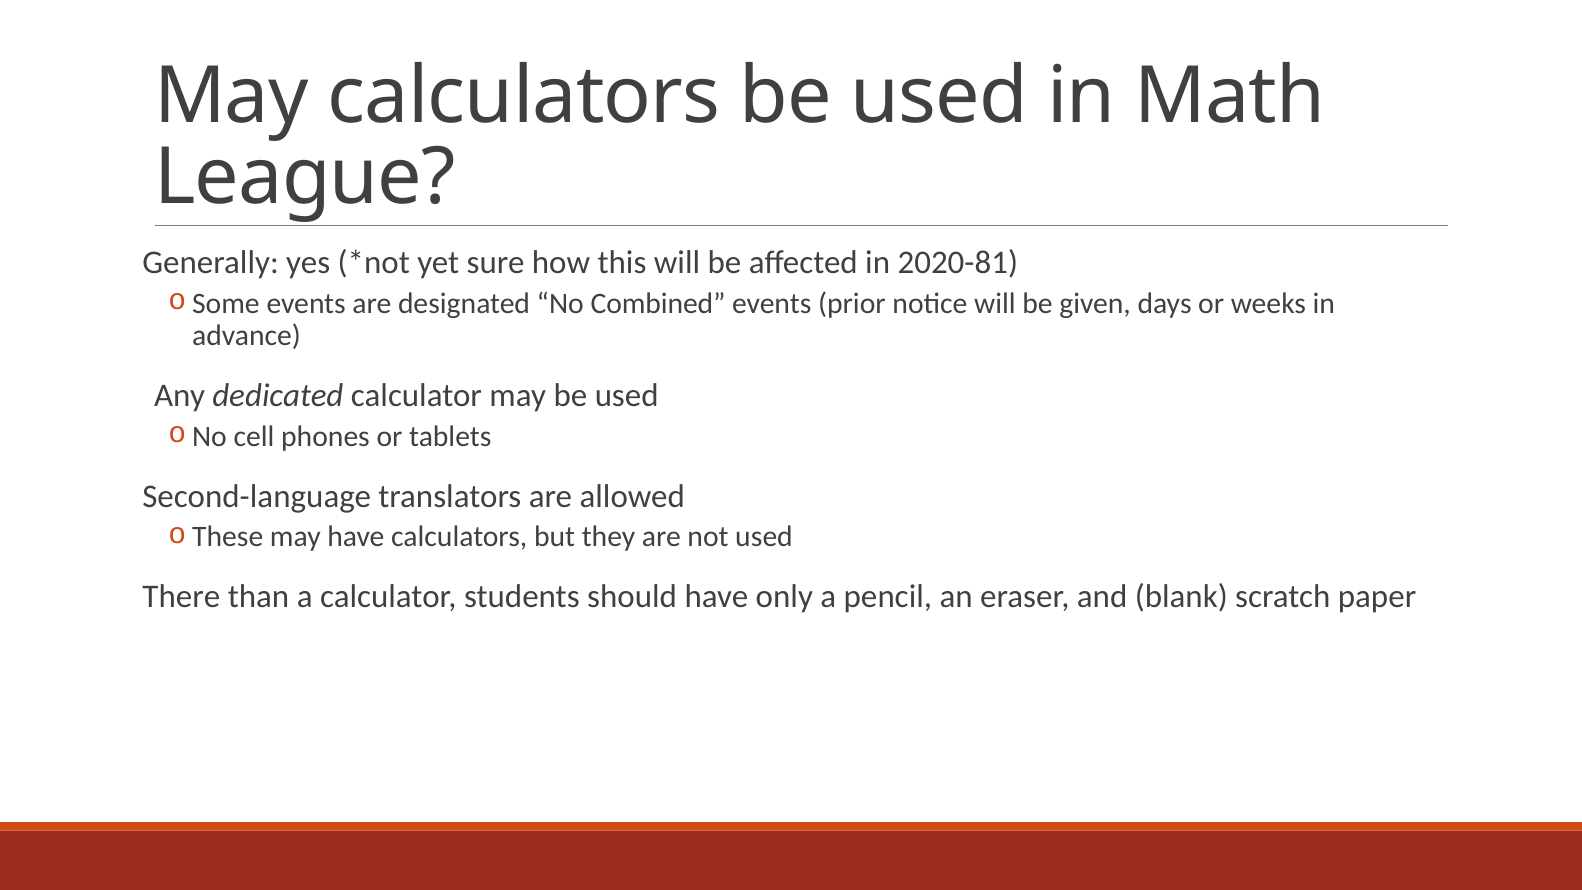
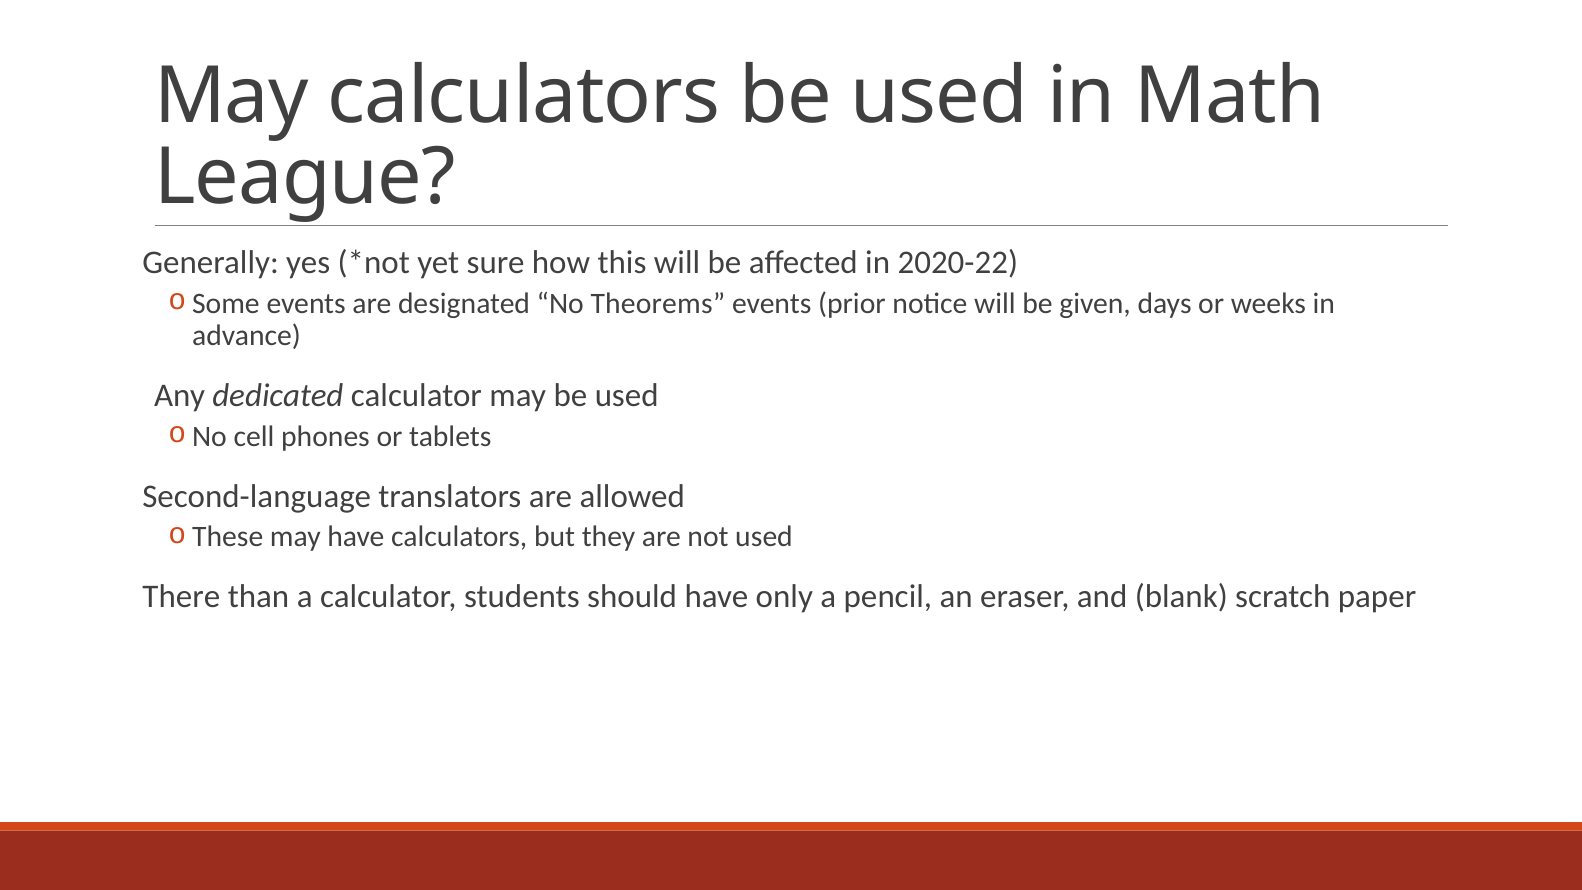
2020-81: 2020-81 -> 2020-22
Combined: Combined -> Theorems
